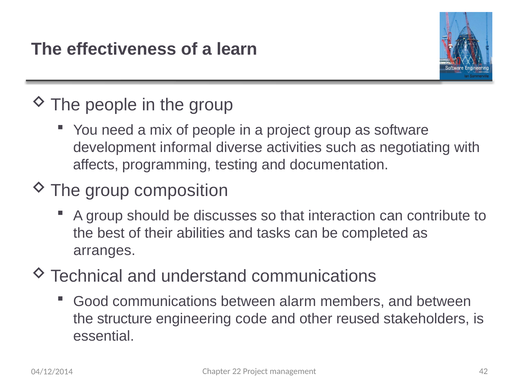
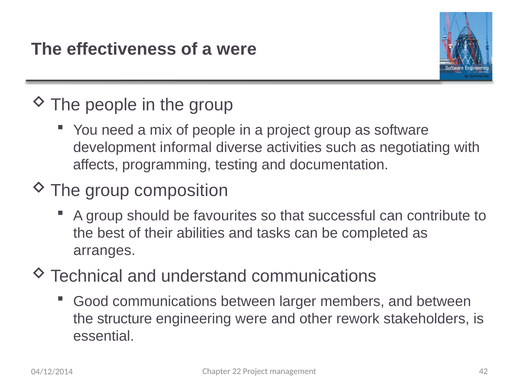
a learn: learn -> were
discusses: discusses -> favourites
interaction: interaction -> successful
alarm: alarm -> larger
engineering code: code -> were
reused: reused -> rework
